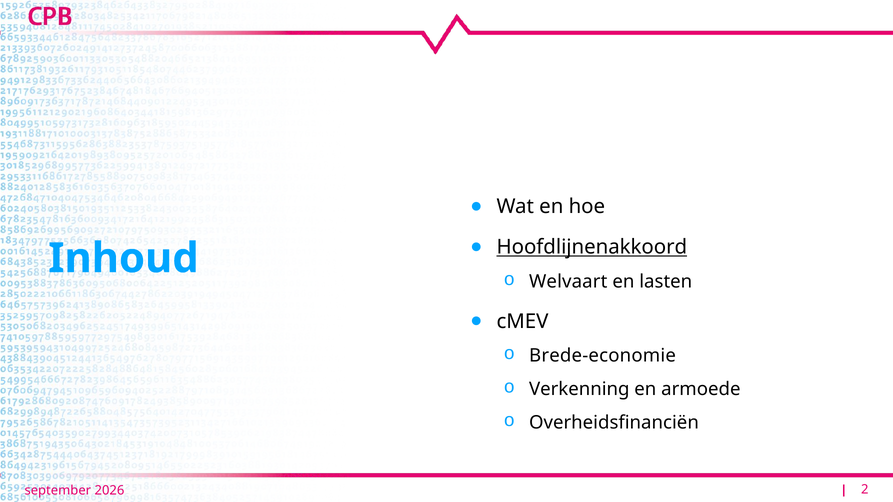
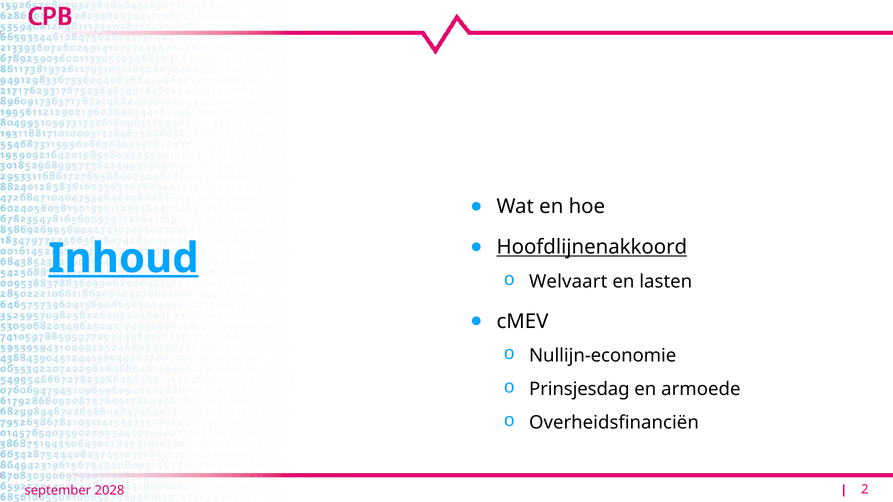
Inhoud underline: none -> present
Brede-economie: Brede-economie -> Nullijn-economie
Verkenning: Verkenning -> Prinsjesdag
2026: 2026 -> 2028
